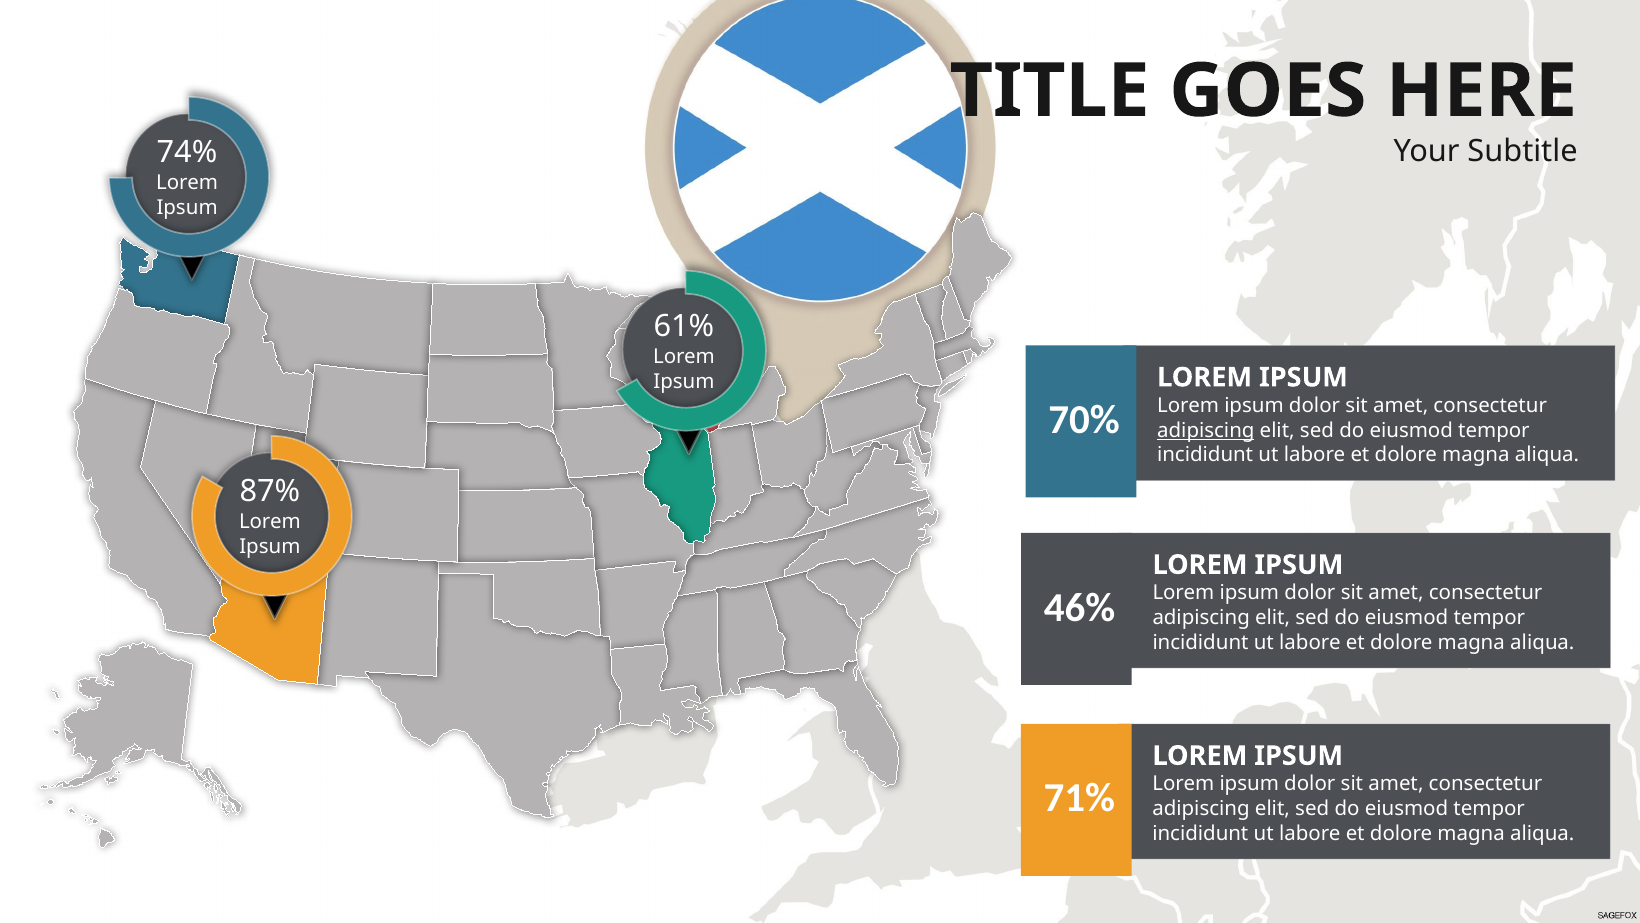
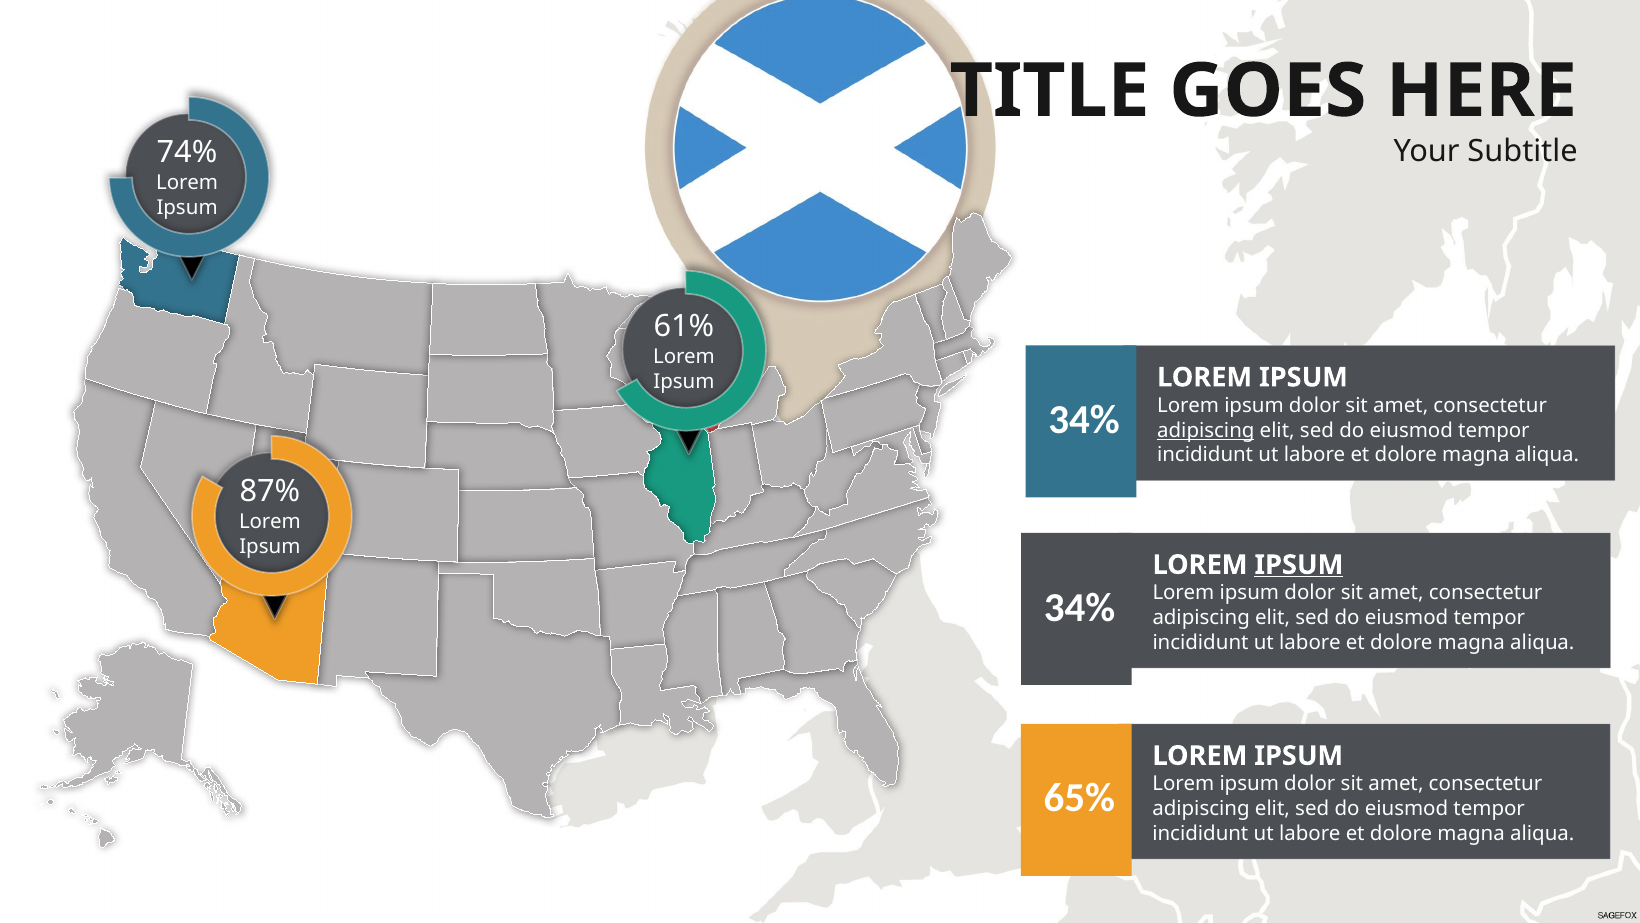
70% at (1084, 420): 70% -> 34%
IPSUM at (1299, 565) underline: none -> present
46% at (1080, 607): 46% -> 34%
71%: 71% -> 65%
